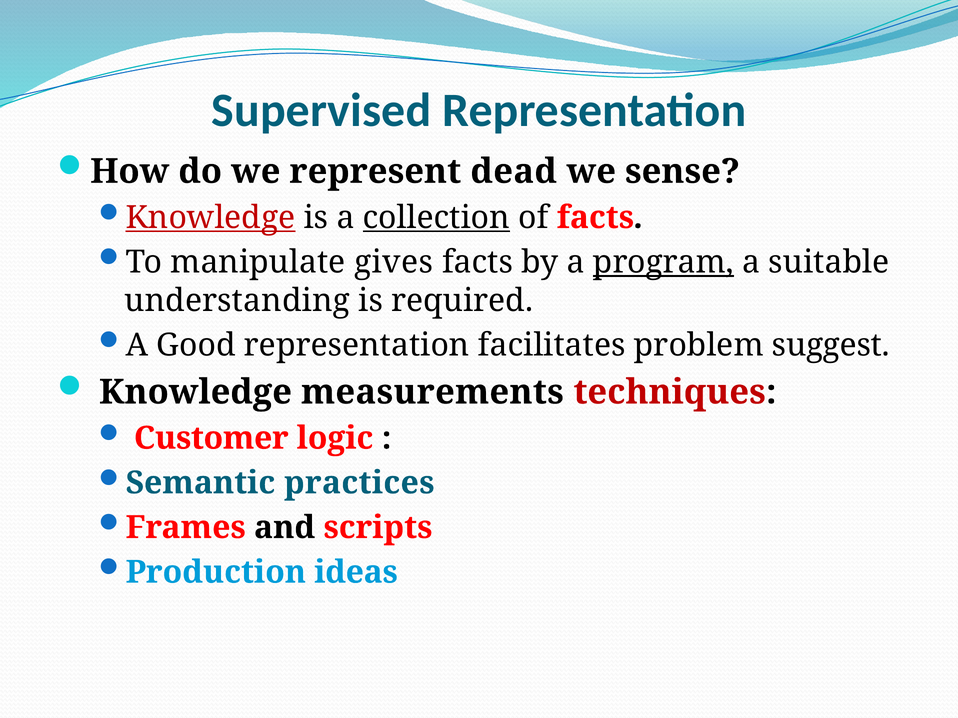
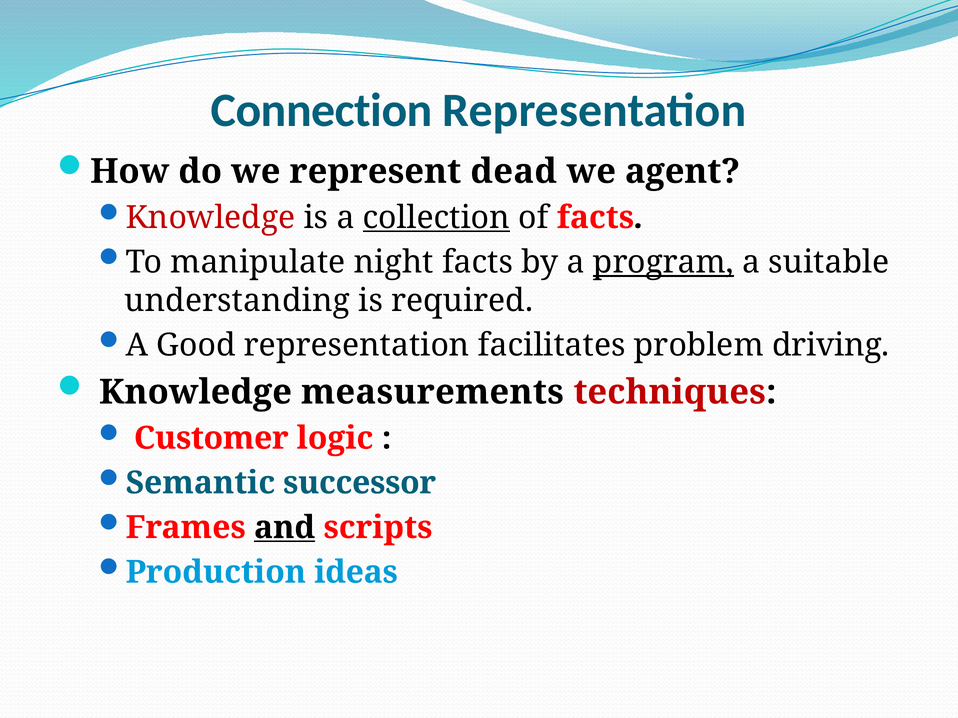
Supervised: Supervised -> Connection
sense: sense -> agent
Knowledge at (210, 218) underline: present -> none
gives: gives -> night
suggest: suggest -> driving
practices: practices -> successor
and underline: none -> present
